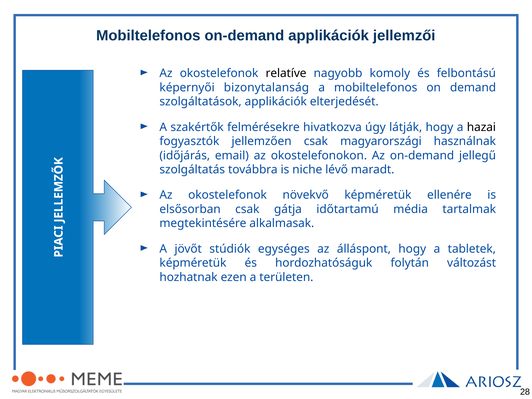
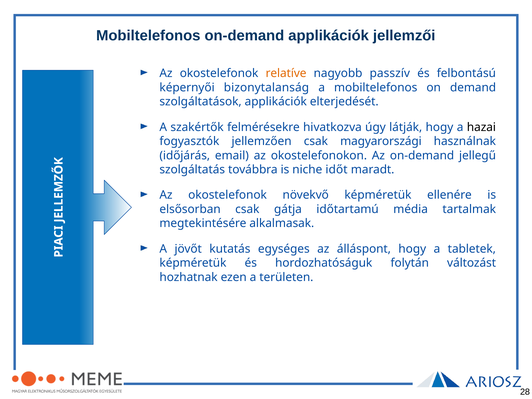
relatíve colour: black -> orange
komoly: komoly -> passzív
lévő: lévő -> időt
stúdiók: stúdiók -> kutatás
